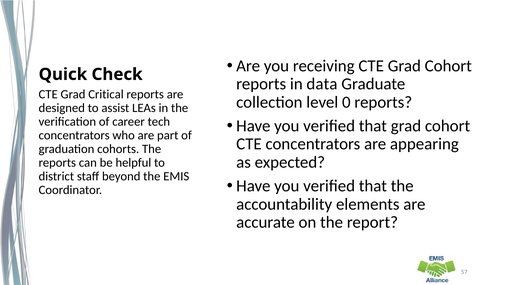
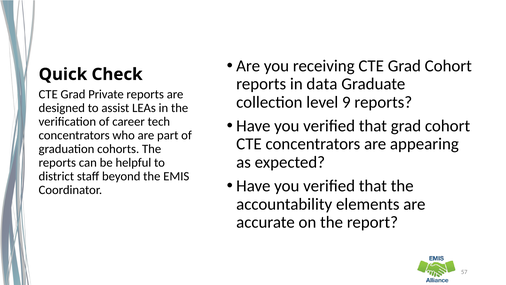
Critical: Critical -> Private
0: 0 -> 9
